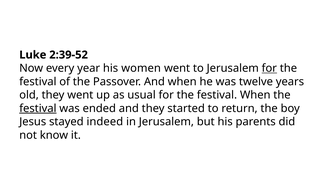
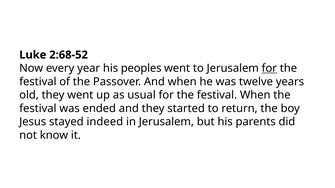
2:39-52: 2:39-52 -> 2:68-52
women: women -> peoples
festival at (38, 109) underline: present -> none
